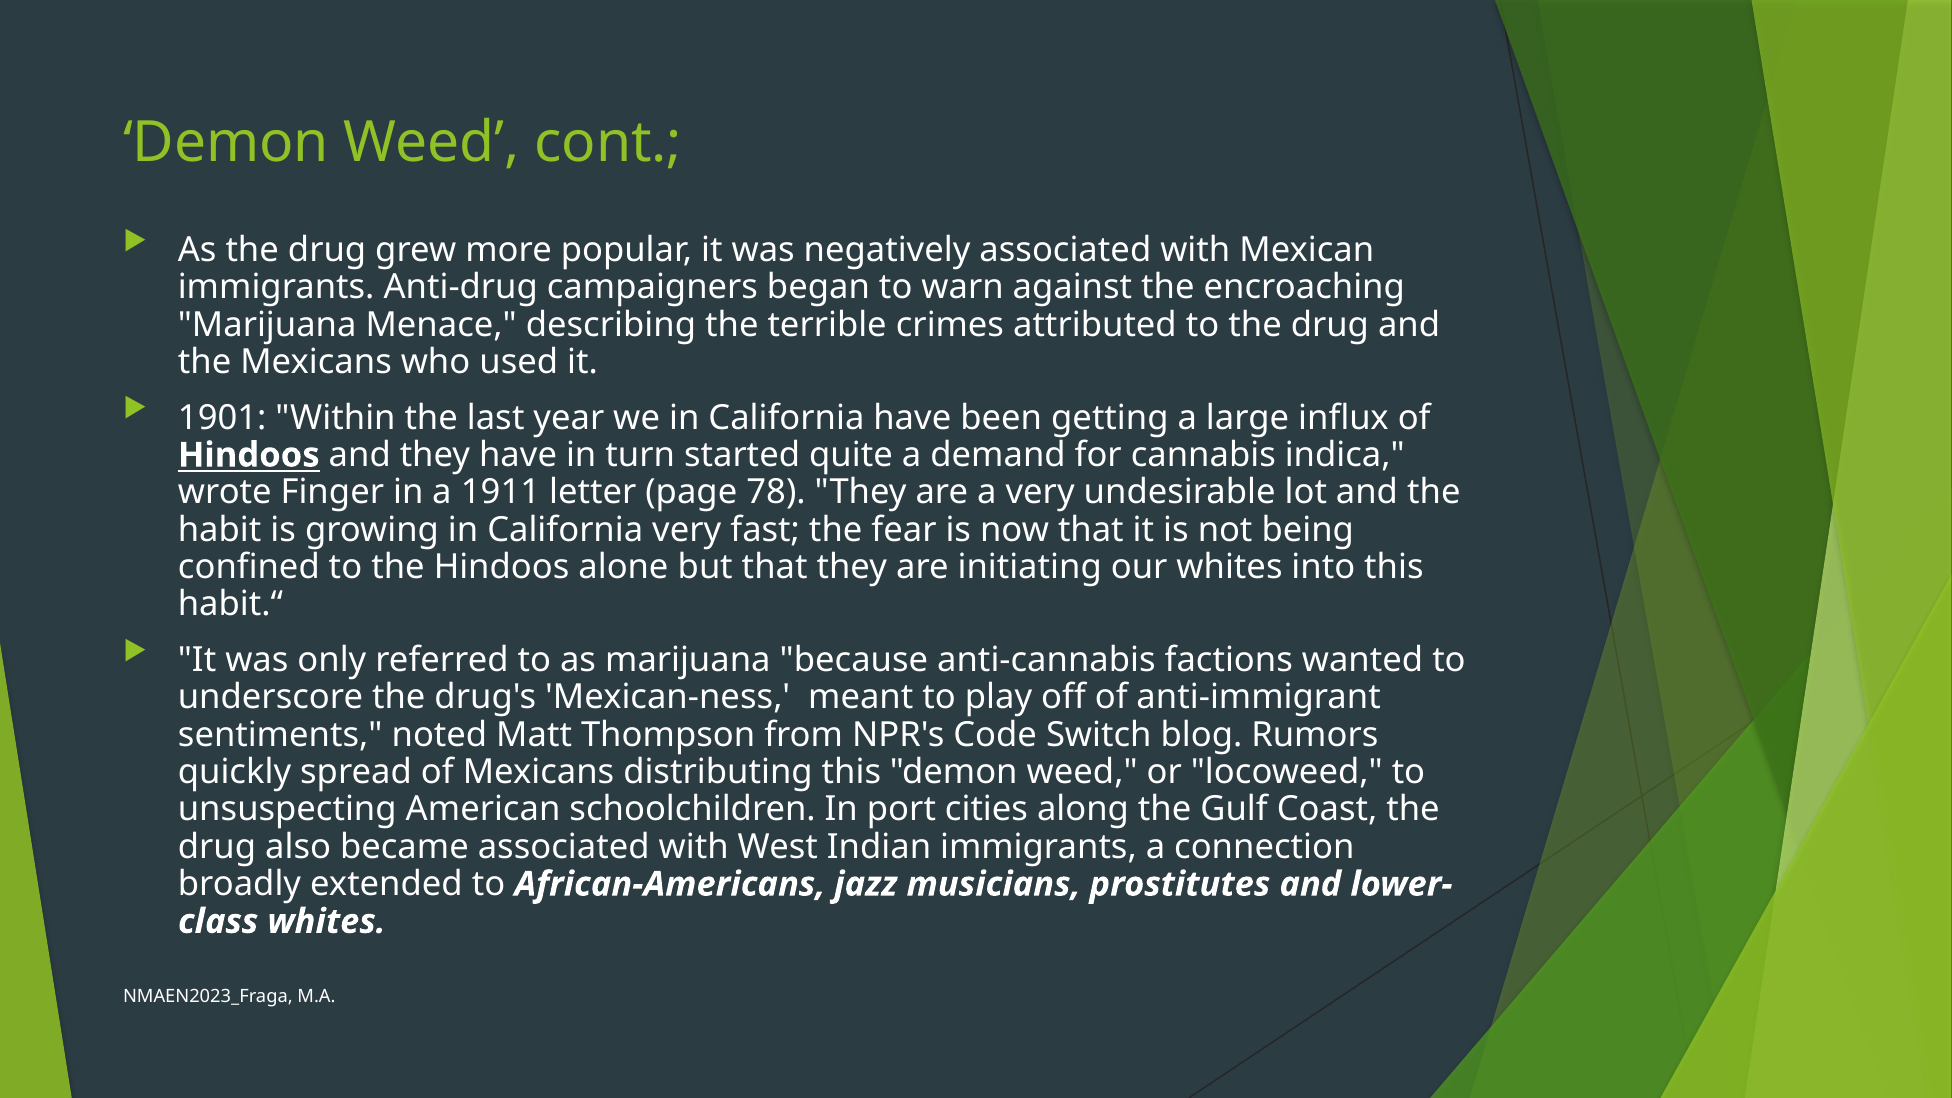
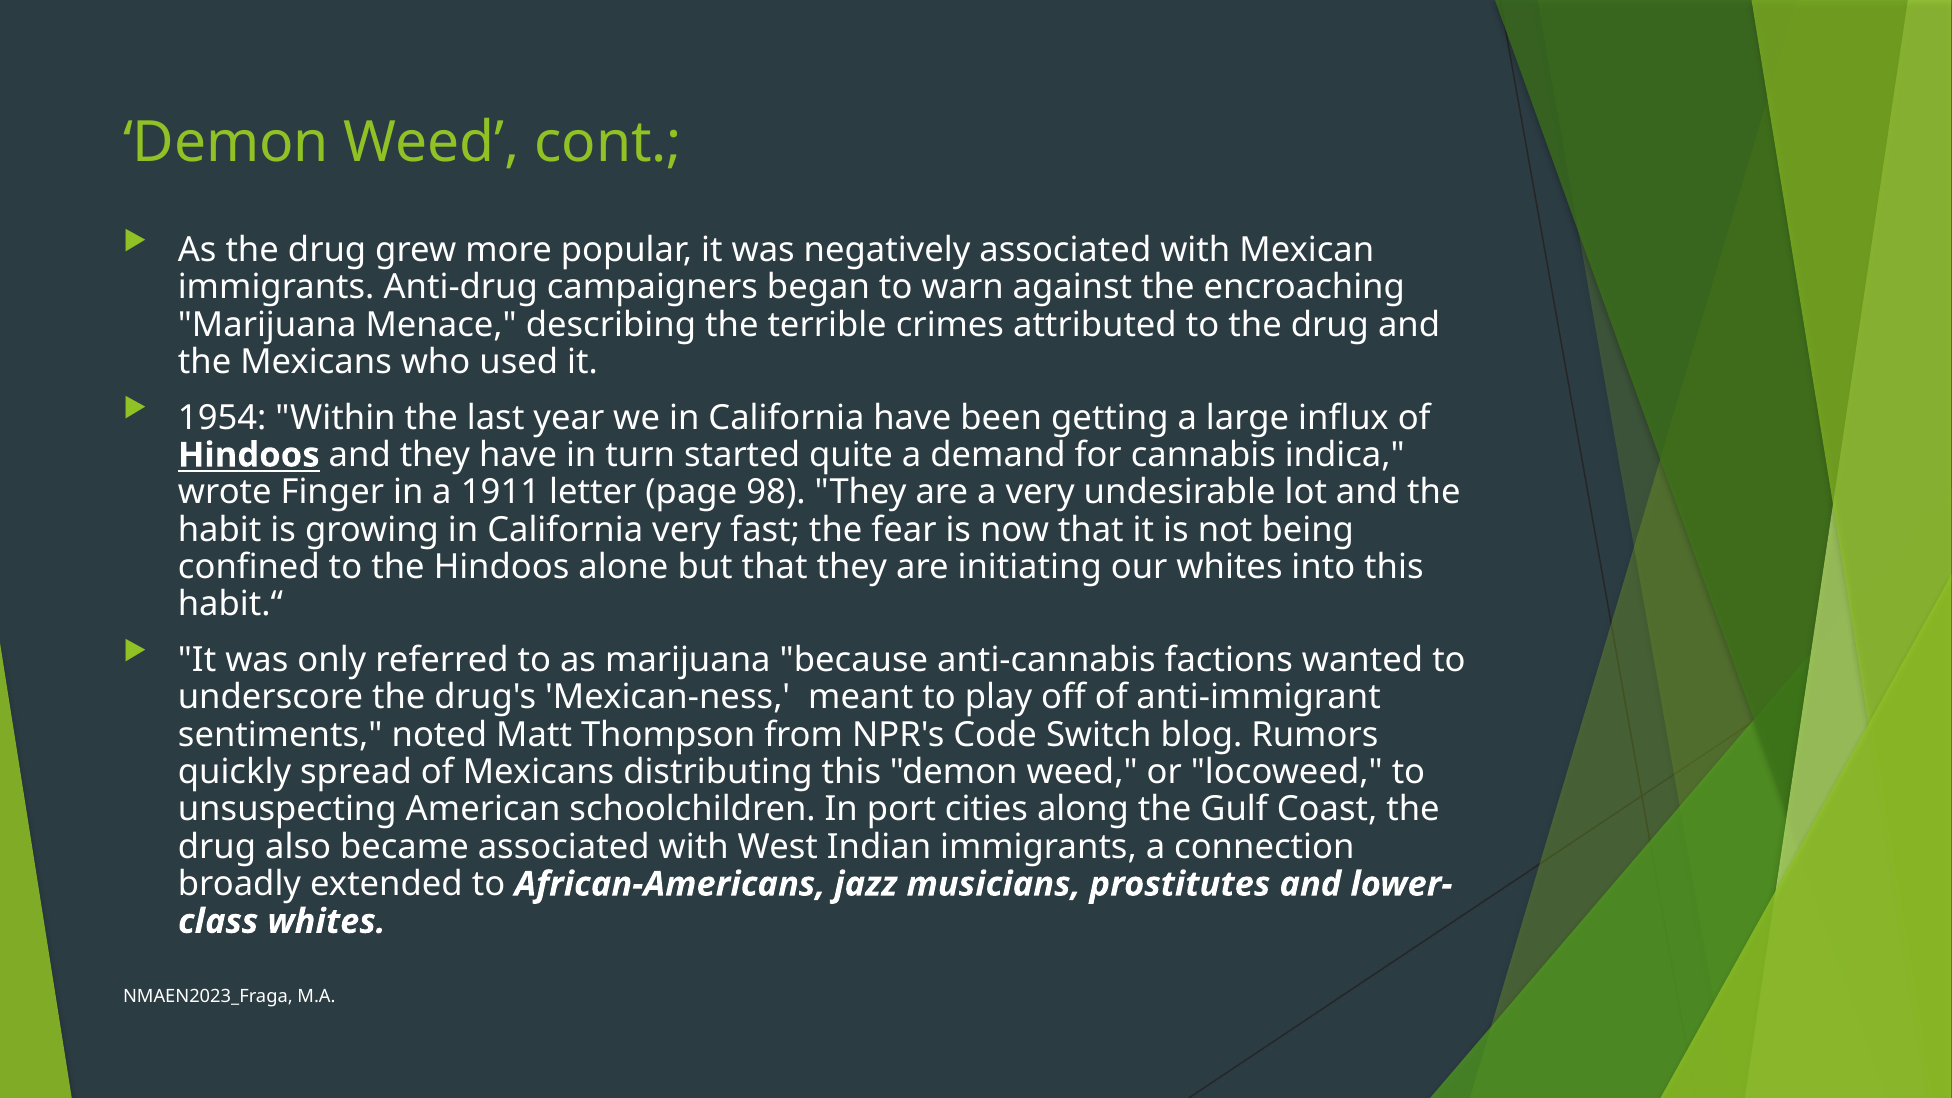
1901: 1901 -> 1954
78: 78 -> 98
